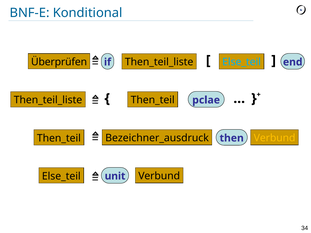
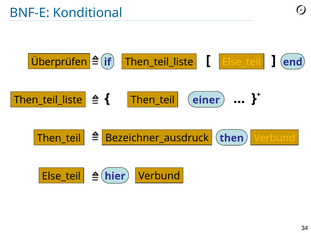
Else_teil at (242, 62) colour: light blue -> yellow
pclae: pclae -> einer
unit: unit -> hier
